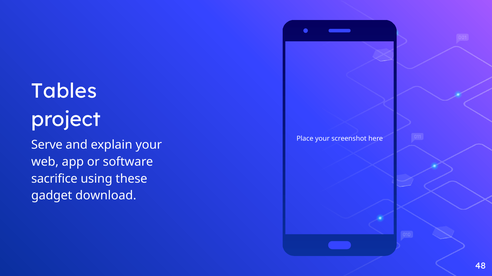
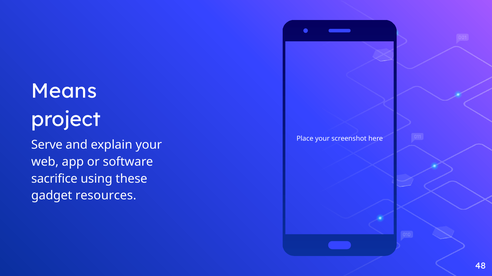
Tables: Tables -> Means
download: download -> resources
